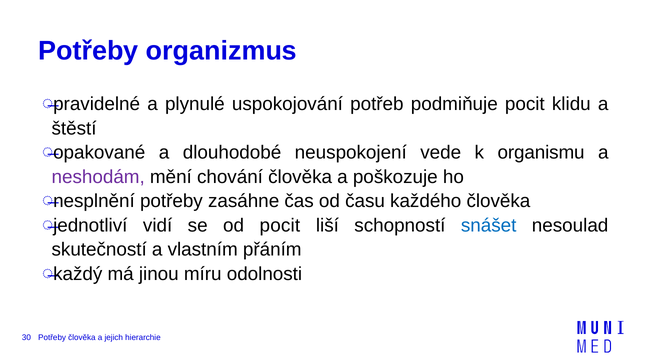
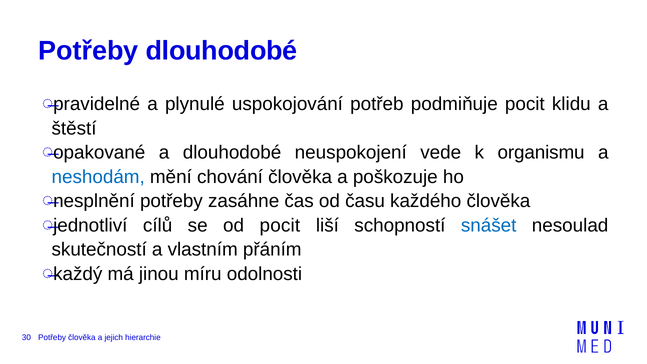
Potřeby organizmus: organizmus -> dlouhodobé
neshodám colour: purple -> blue
vidí: vidí -> cílů
